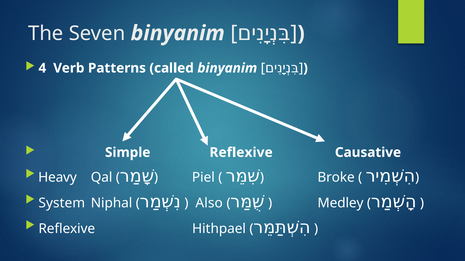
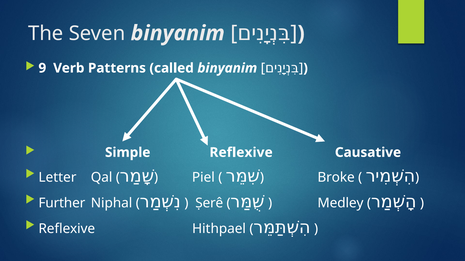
4: 4 -> 9
Heavy: Heavy -> Letter
Also: Also -> Ṣerê
System: System -> Further
